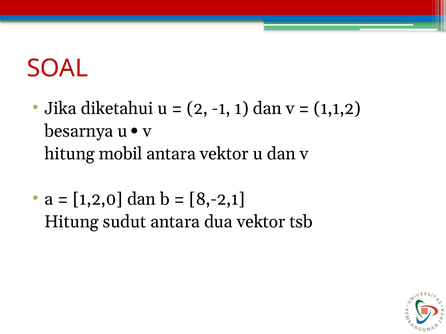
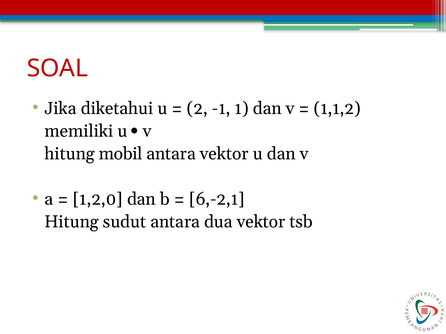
besarnya: besarnya -> memiliki
8,-2,1: 8,-2,1 -> 6,-2,1
